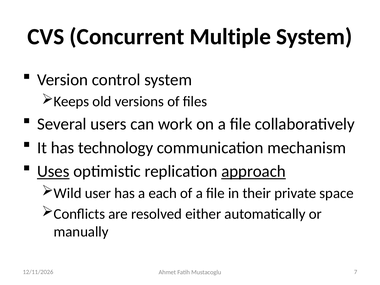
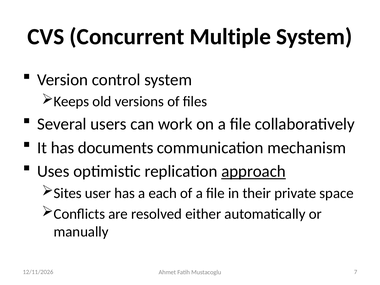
technology: technology -> documents
Uses underline: present -> none
Wild: Wild -> Sites
